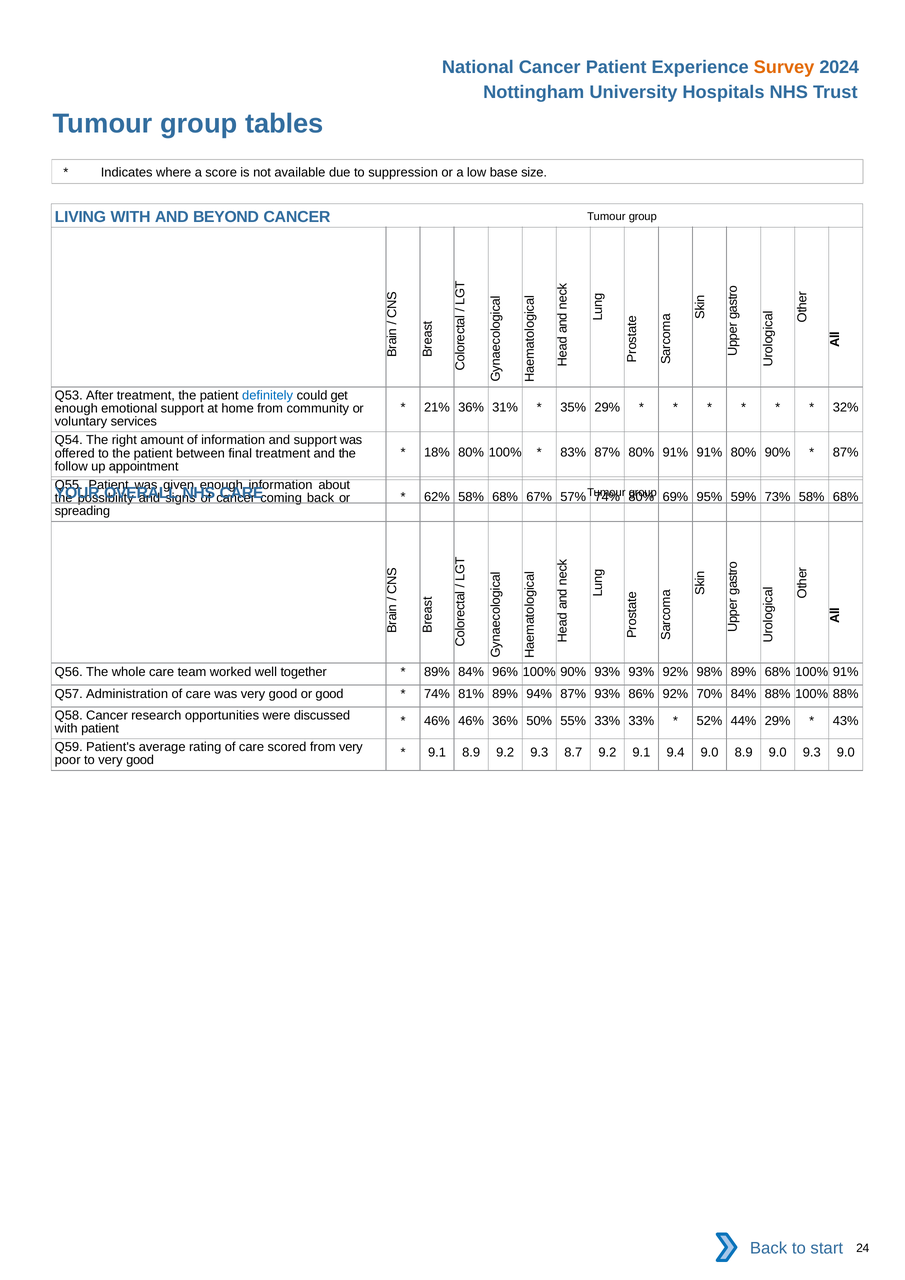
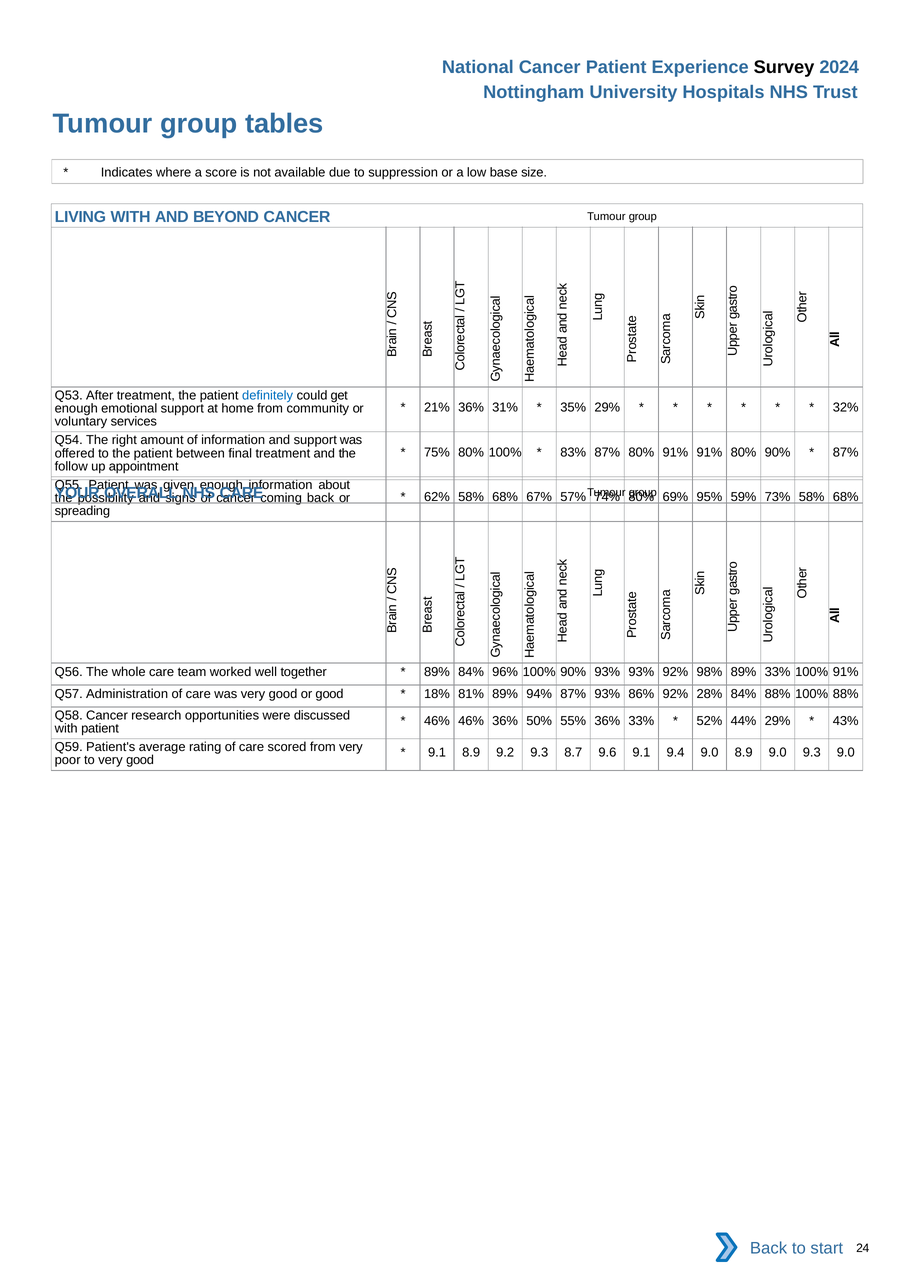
Survey colour: orange -> black
18%: 18% -> 75%
89% 68%: 68% -> 33%
74% at (437, 694): 74% -> 18%
70%: 70% -> 28%
55% 33%: 33% -> 36%
8.7 9.2: 9.2 -> 9.6
